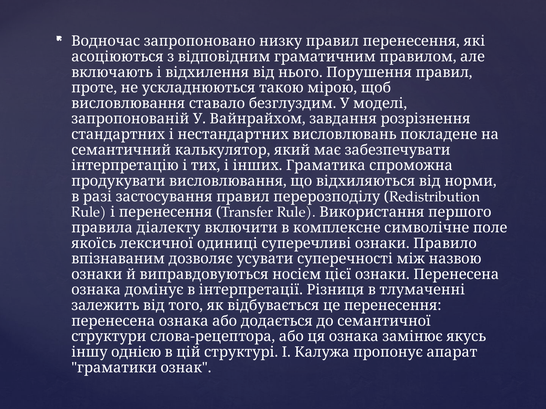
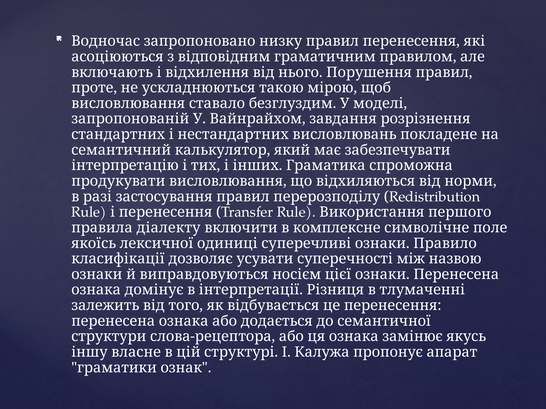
впізнаваним: впізнаваним -> класифікації
однією: однією -> власне
